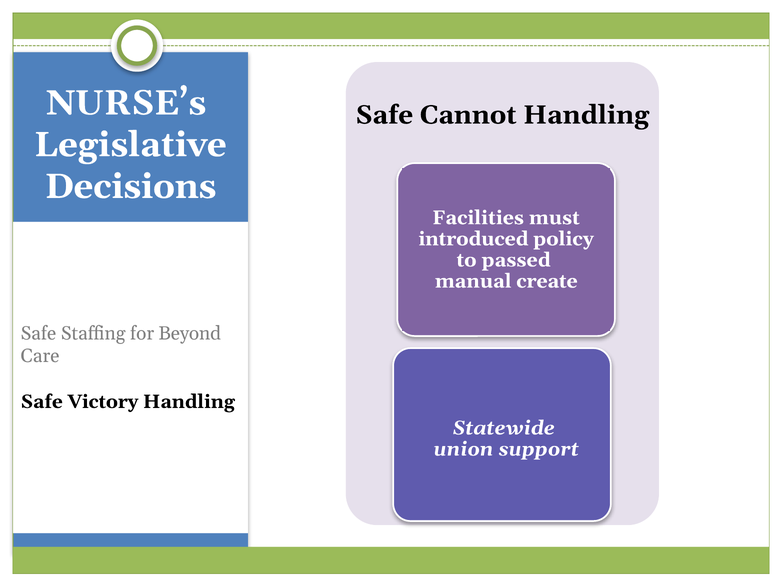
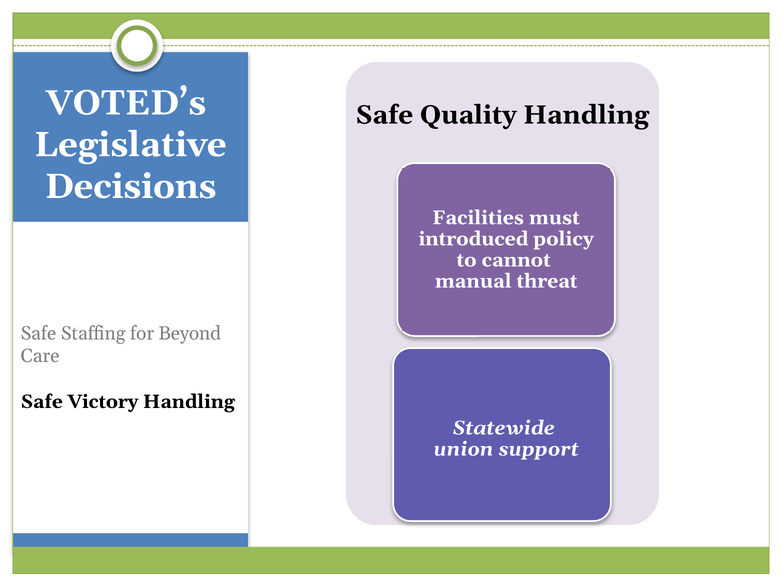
NURSE’s: NURSE’s -> VOTED’s
Cannot: Cannot -> Quality
passed: passed -> cannot
create: create -> threat
